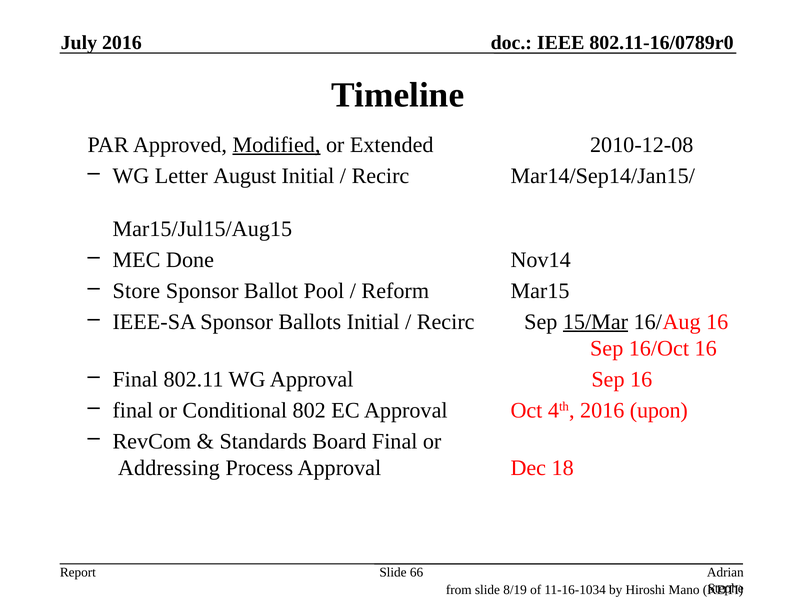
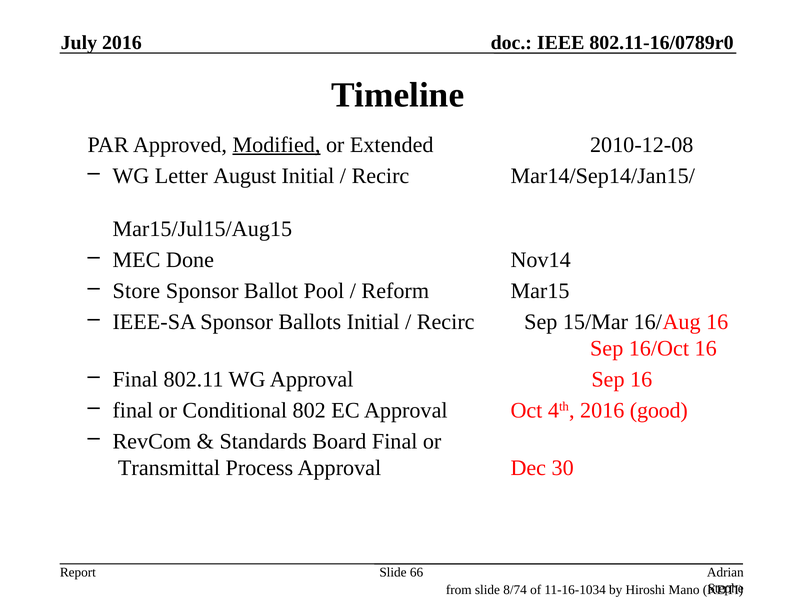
15/Mar underline: present -> none
upon: upon -> good
Addressing: Addressing -> Transmittal
18: 18 -> 30
8/19: 8/19 -> 8/74
